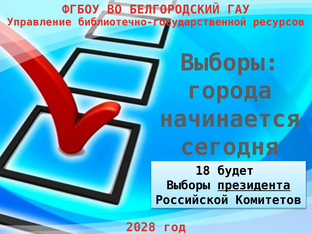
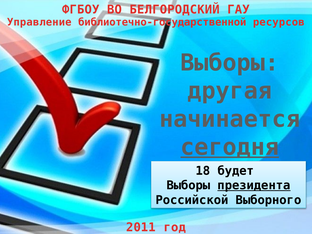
города: города -> другая
сегодня underline: none -> present
Комитетов: Комитетов -> Выборного
2028: 2028 -> 2011
